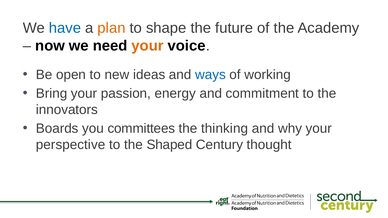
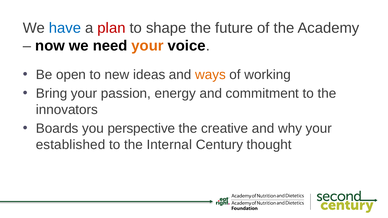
plan colour: orange -> red
ways colour: blue -> orange
committees: committees -> perspective
thinking: thinking -> creative
perspective: perspective -> established
Shaped: Shaped -> Internal
